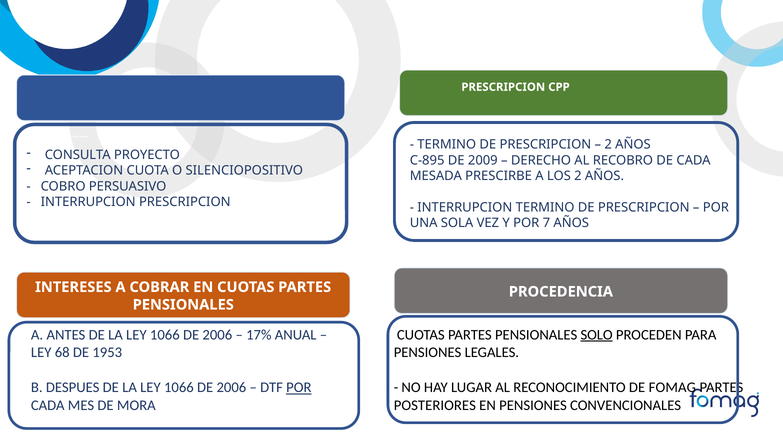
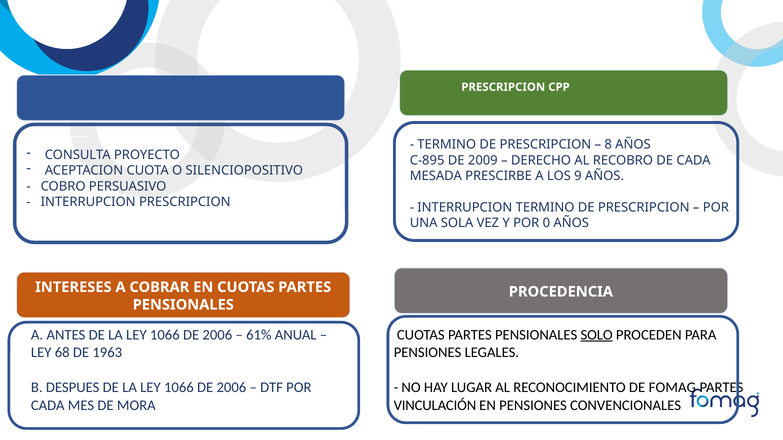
2 at (608, 145): 2 -> 8
LOS 2: 2 -> 9
7: 7 -> 0
17%: 17% -> 61%
1953: 1953 -> 1963
POR at (299, 388) underline: present -> none
POSTERIORES: POSTERIORES -> VINCULACIÓN
